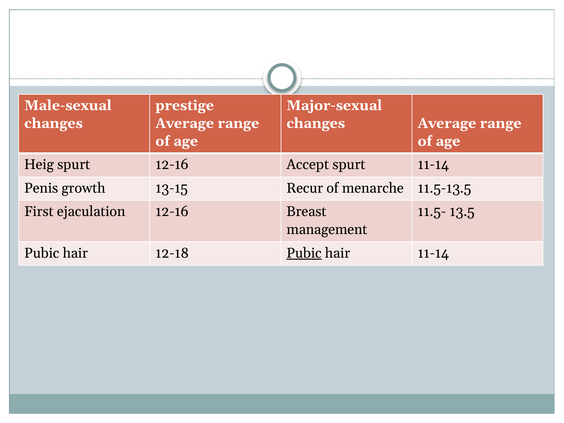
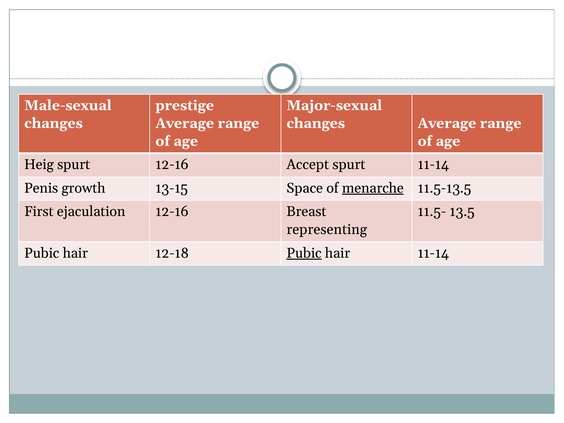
Recur: Recur -> Space
menarche underline: none -> present
management: management -> representing
